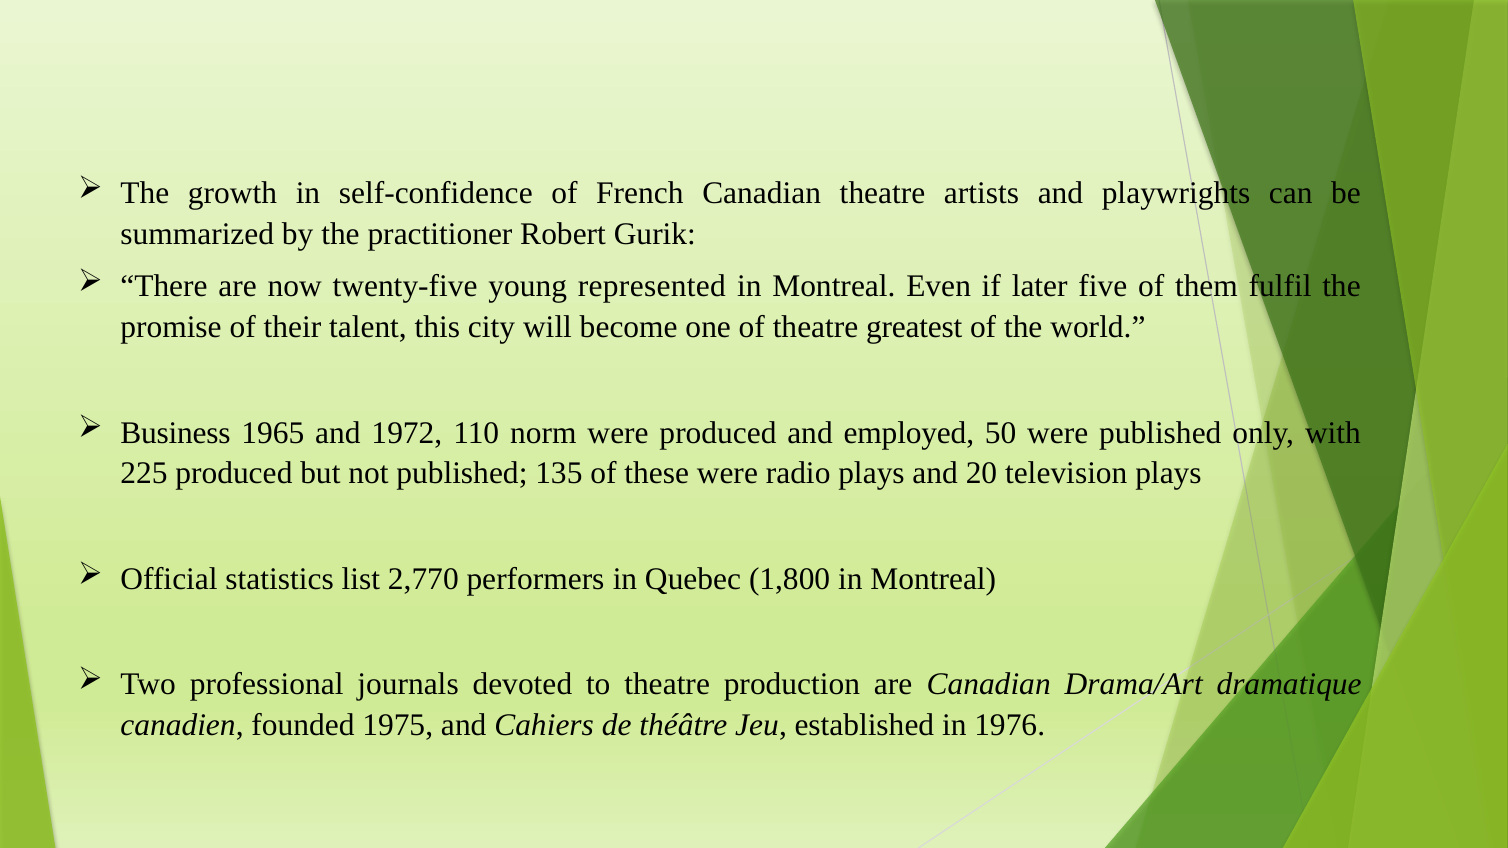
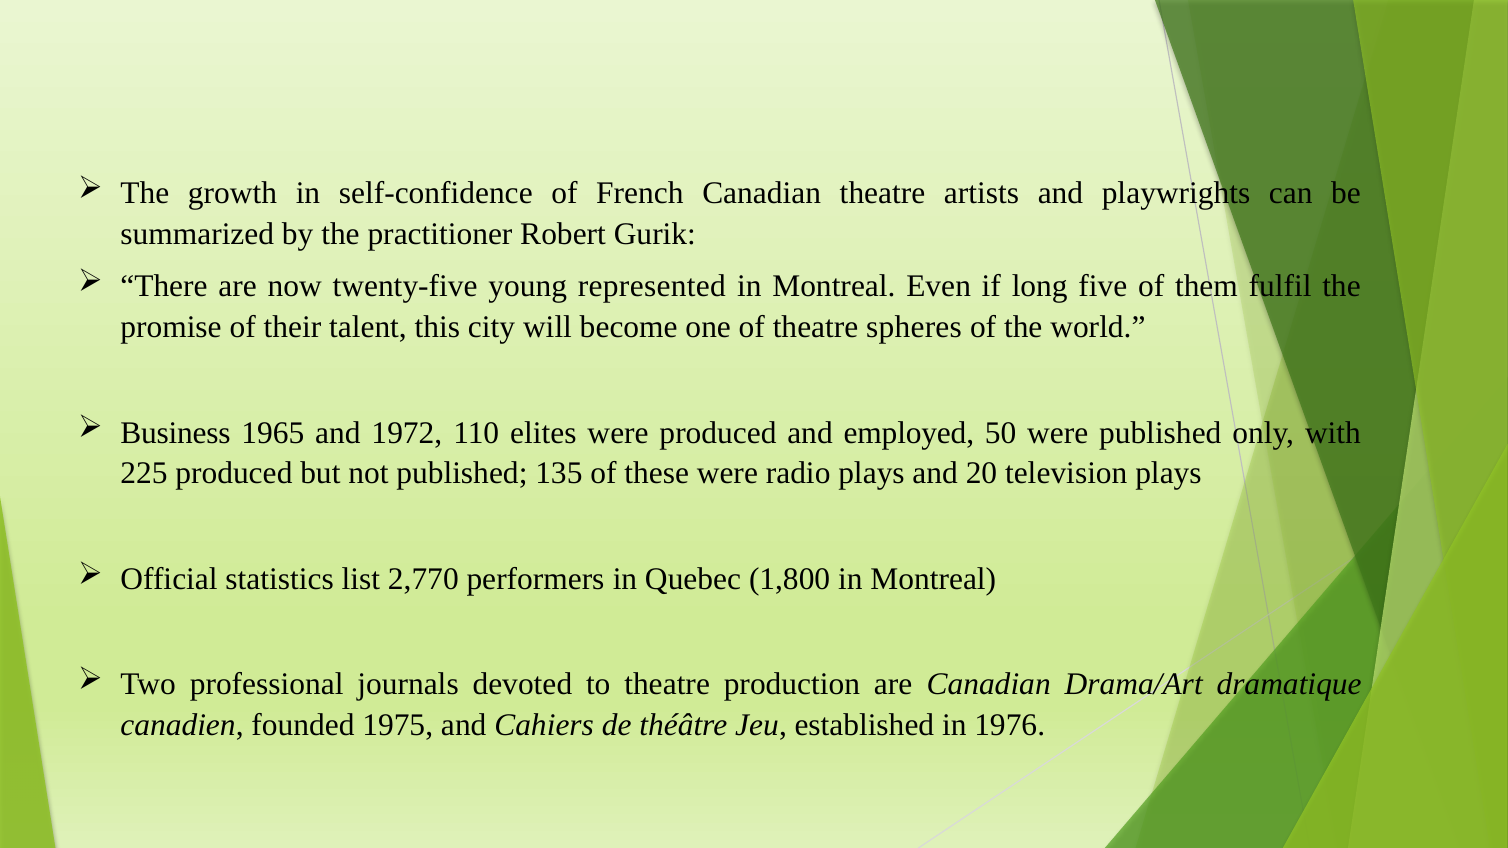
later: later -> long
greatest: greatest -> spheres
norm: norm -> elites
